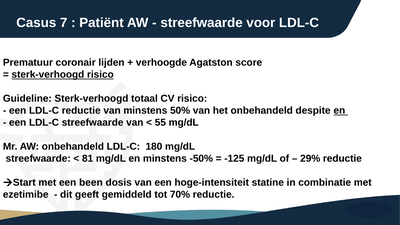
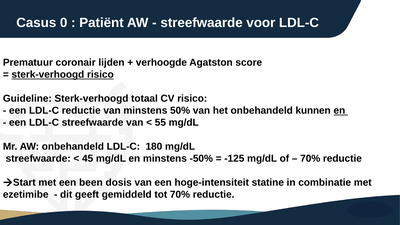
7: 7 -> 0
despite: despite -> kunnen
81: 81 -> 45
29% at (310, 159): 29% -> 70%
